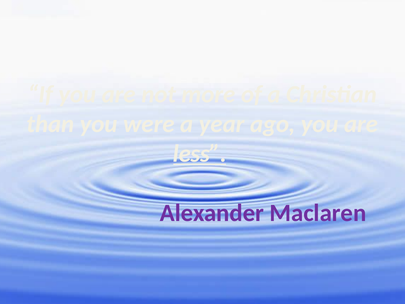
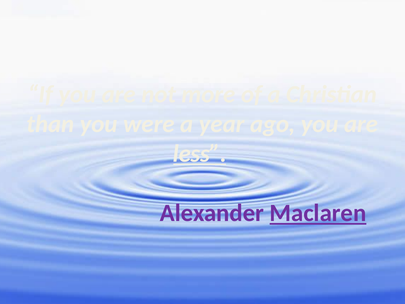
Maclaren underline: none -> present
